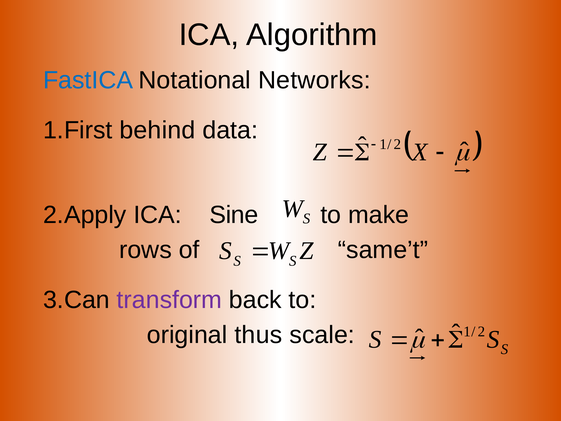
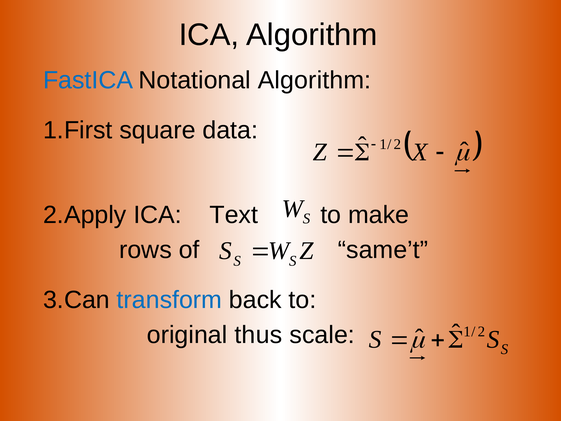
Notational Networks: Networks -> Algorithm
behind: behind -> square
Sine: Sine -> Text
transform colour: purple -> blue
